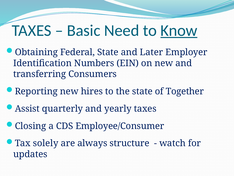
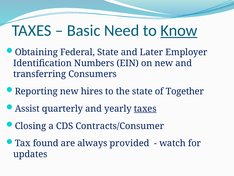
taxes at (145, 108) underline: none -> present
Employee/Consumer: Employee/Consumer -> Contracts/Consumer
solely: solely -> found
structure: structure -> provided
